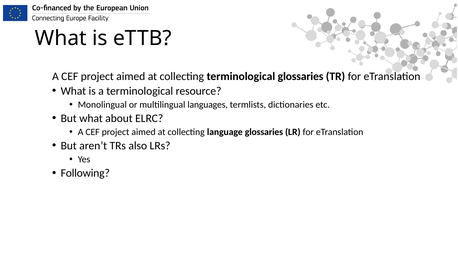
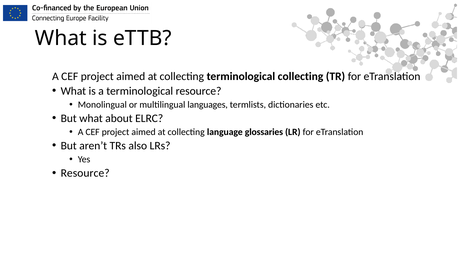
terminological glossaries: glossaries -> collecting
Following at (85, 173): Following -> Resource
